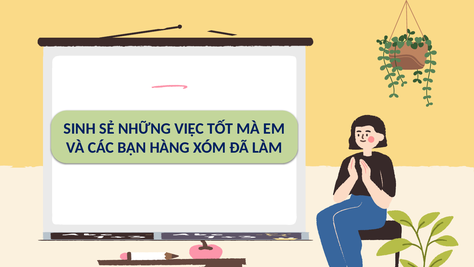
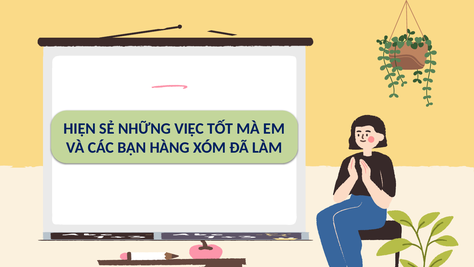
SINH: SINH -> HIỆN
